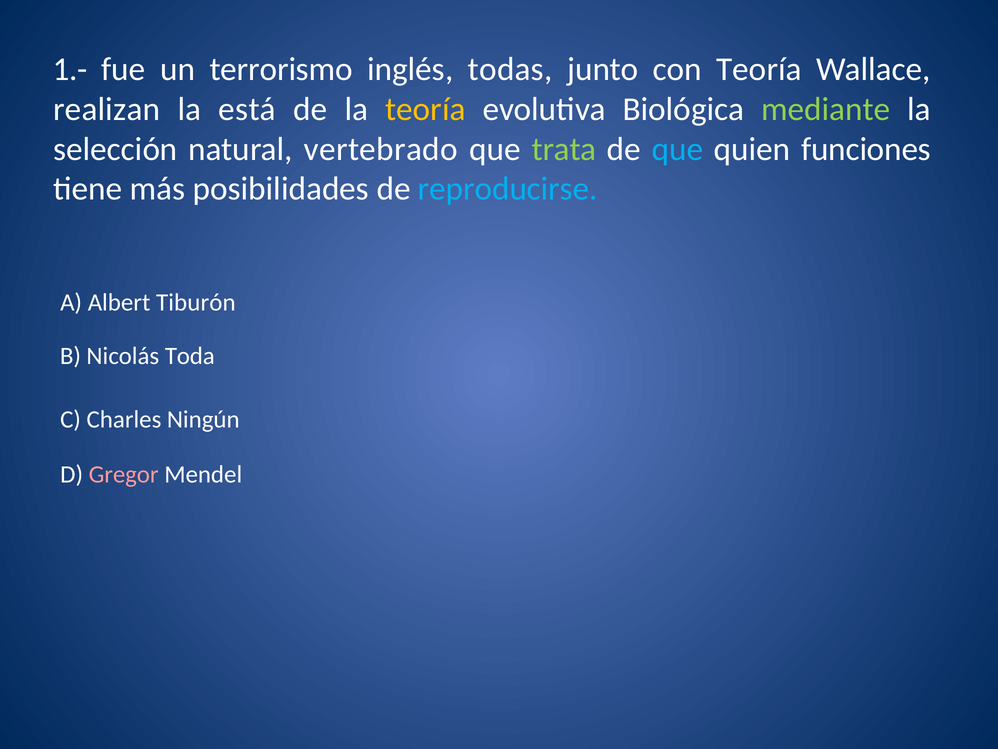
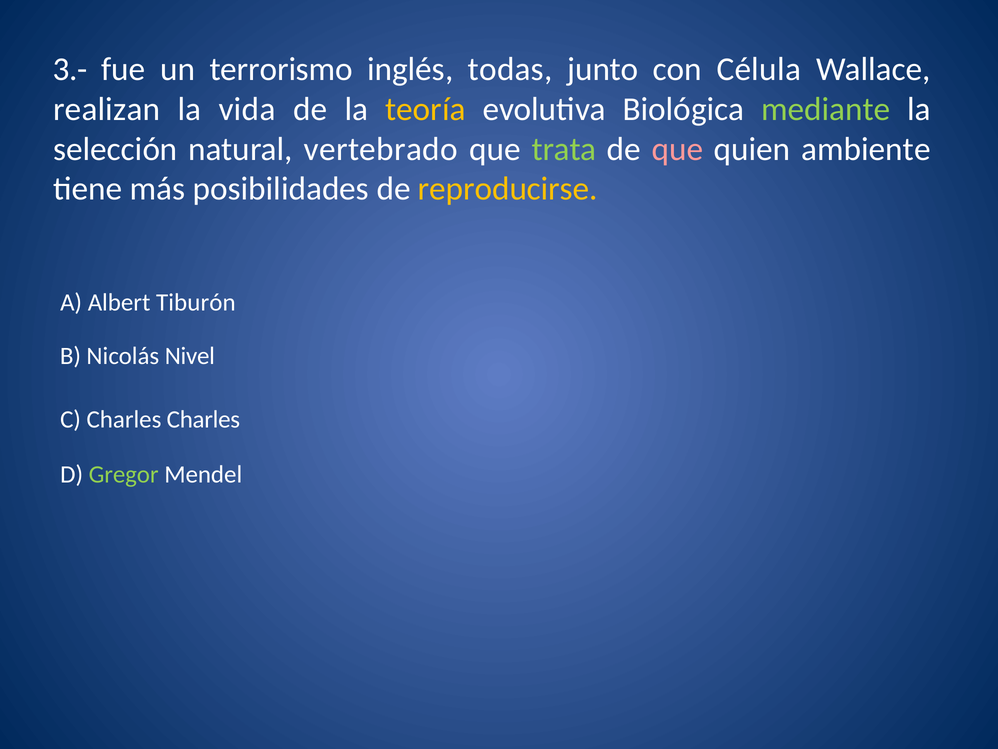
1.-: 1.- -> 3.-
con Teoría: Teoría -> Célula
está: está -> vida
que at (677, 149) colour: light blue -> pink
funciones: funciones -> ambiente
reproducirse colour: light blue -> yellow
Toda: Toda -> Nivel
Charles Ningún: Ningún -> Charles
Gregor colour: pink -> light green
